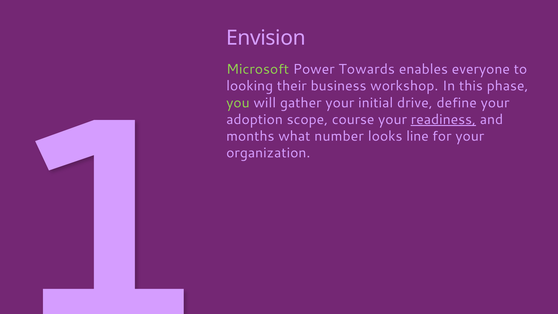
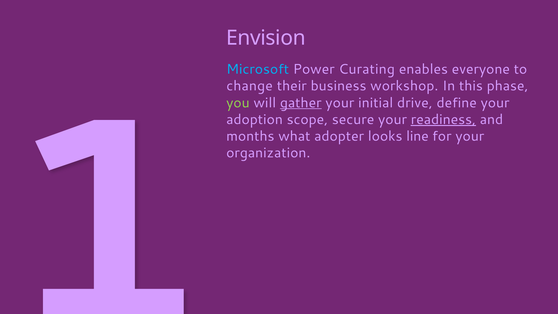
Microsoft colour: light green -> light blue
Towards: Towards -> Curating
looking: looking -> change
gather underline: none -> present
course: course -> secure
number: number -> adopter
